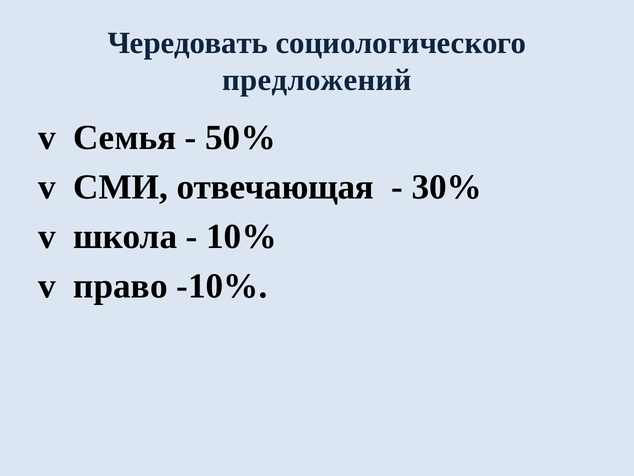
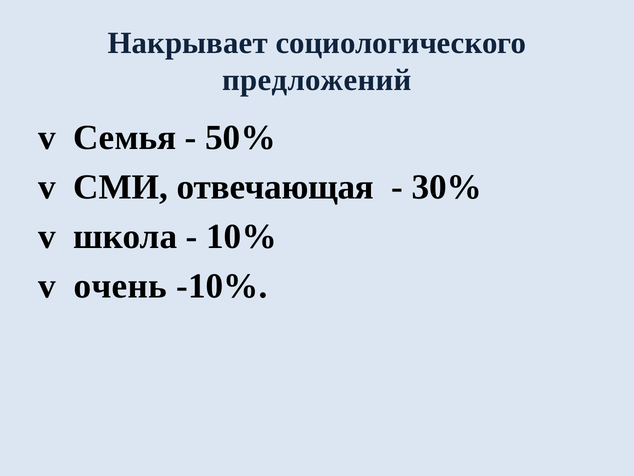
Чередовать: Чередовать -> Накрывает
право: право -> очень
